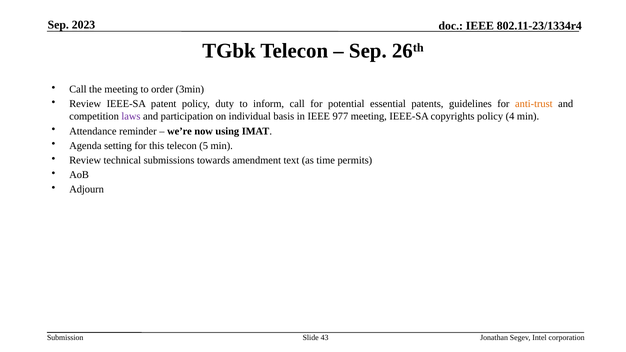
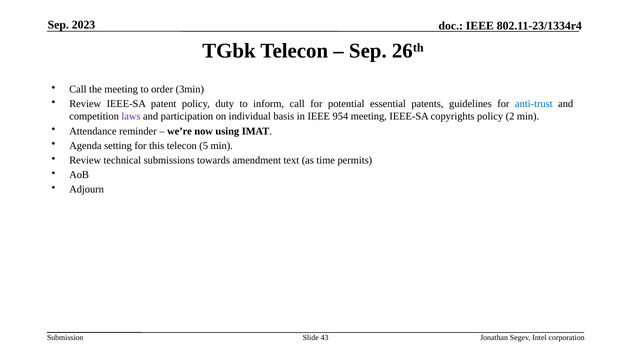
anti-trust colour: orange -> blue
977: 977 -> 954
4: 4 -> 2
